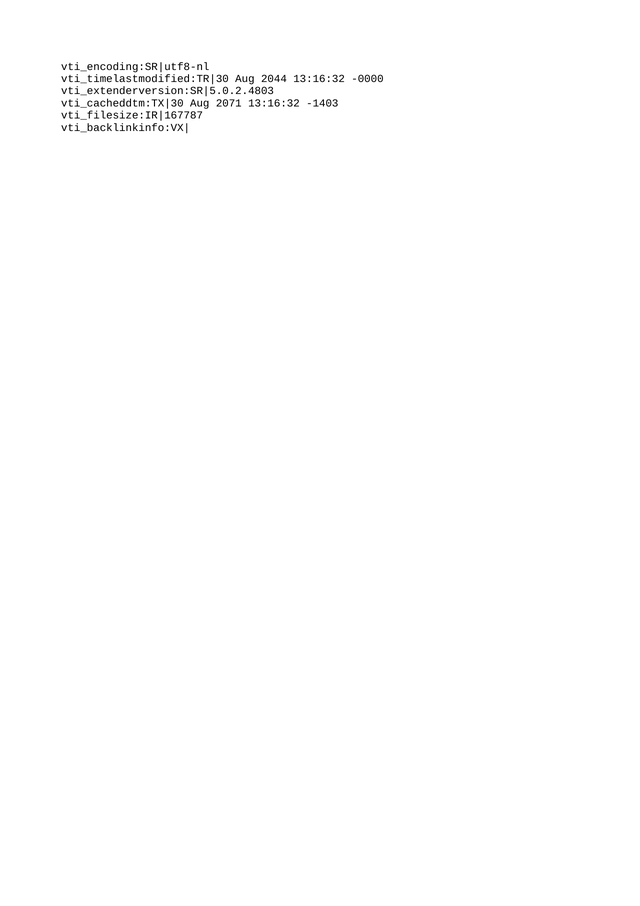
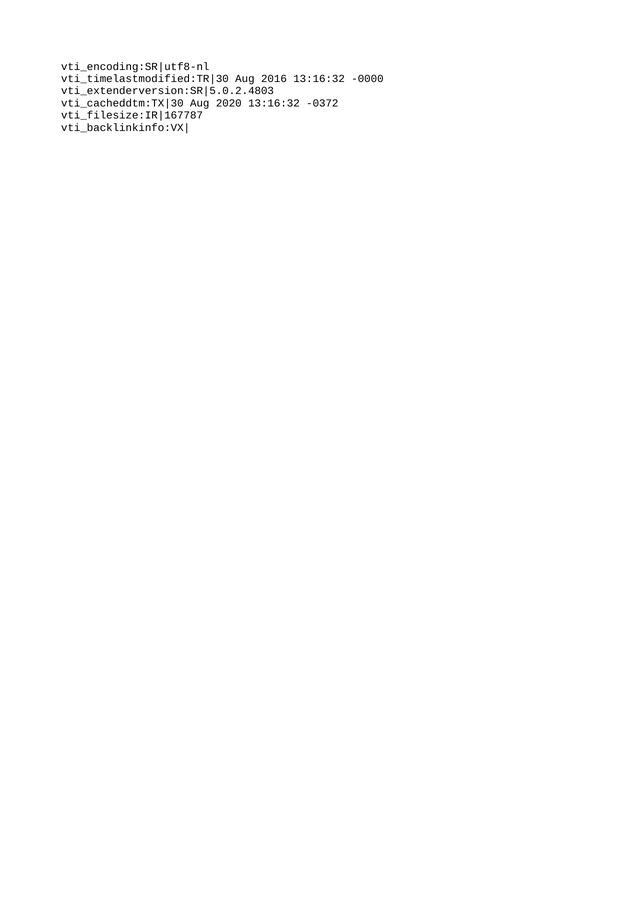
2044: 2044 -> 2016
2071: 2071 -> 2020
-1403: -1403 -> -0372
